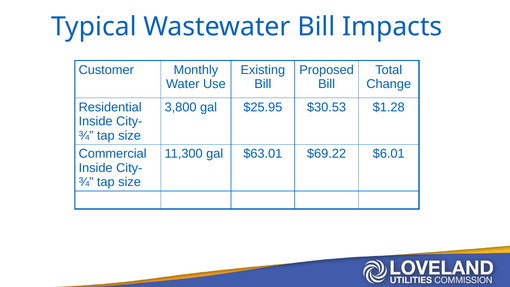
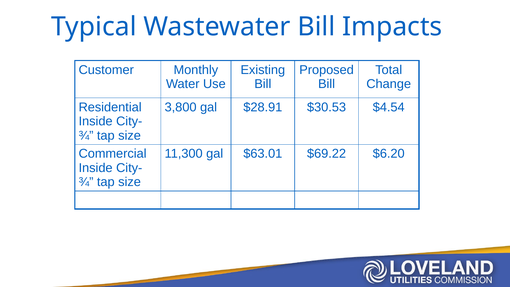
$25.95: $25.95 -> $28.91
$1.28: $1.28 -> $4.54
$6.01: $6.01 -> $6.20
